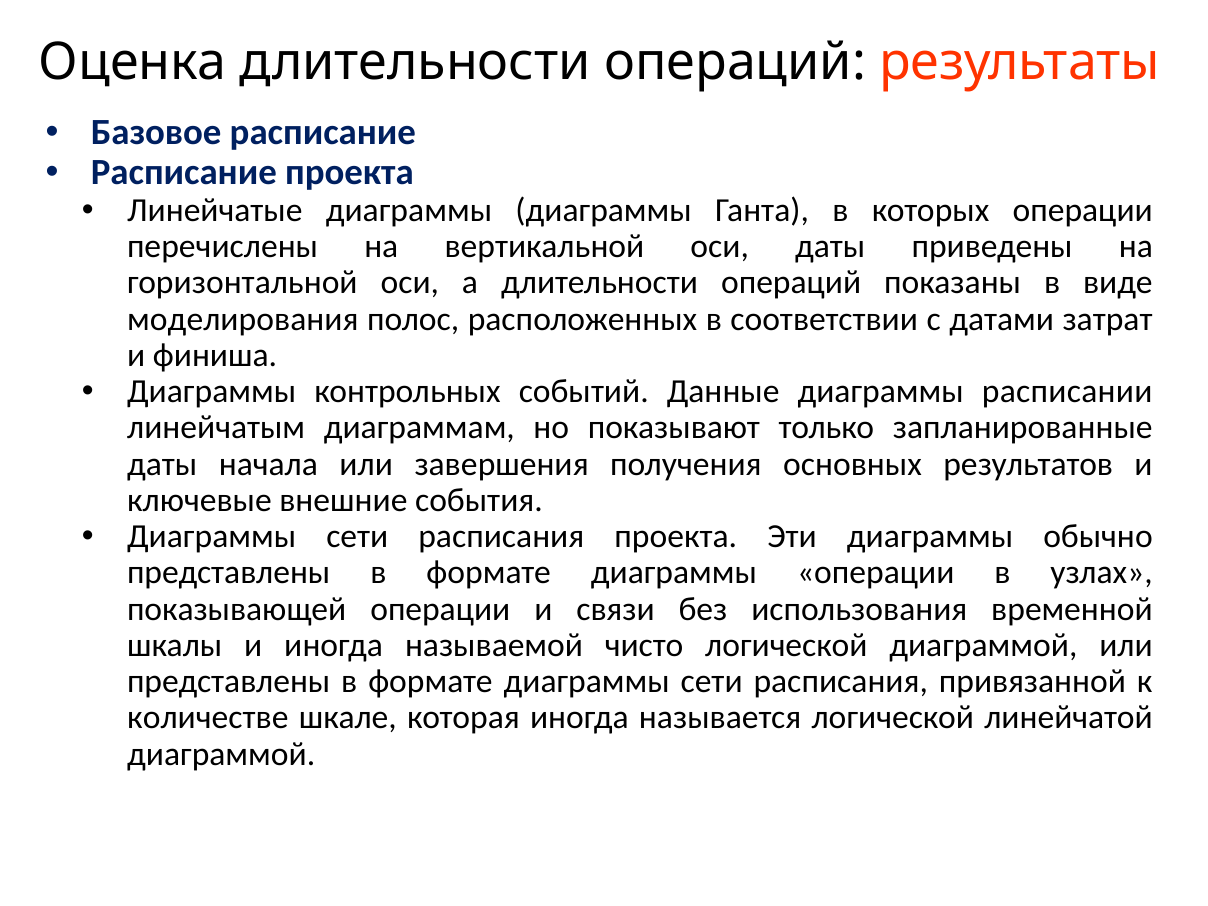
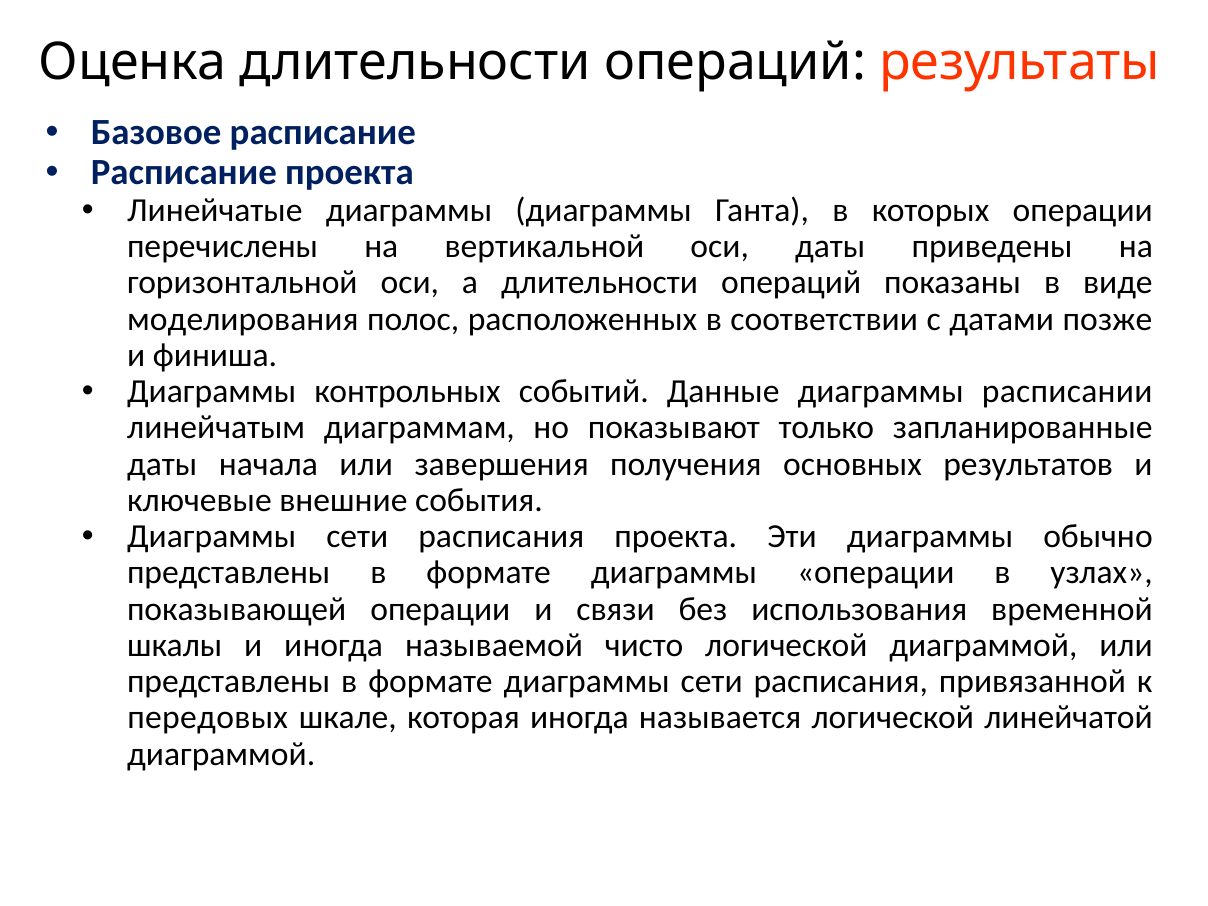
затрат: затрат -> позже
количестве: количестве -> передовых
